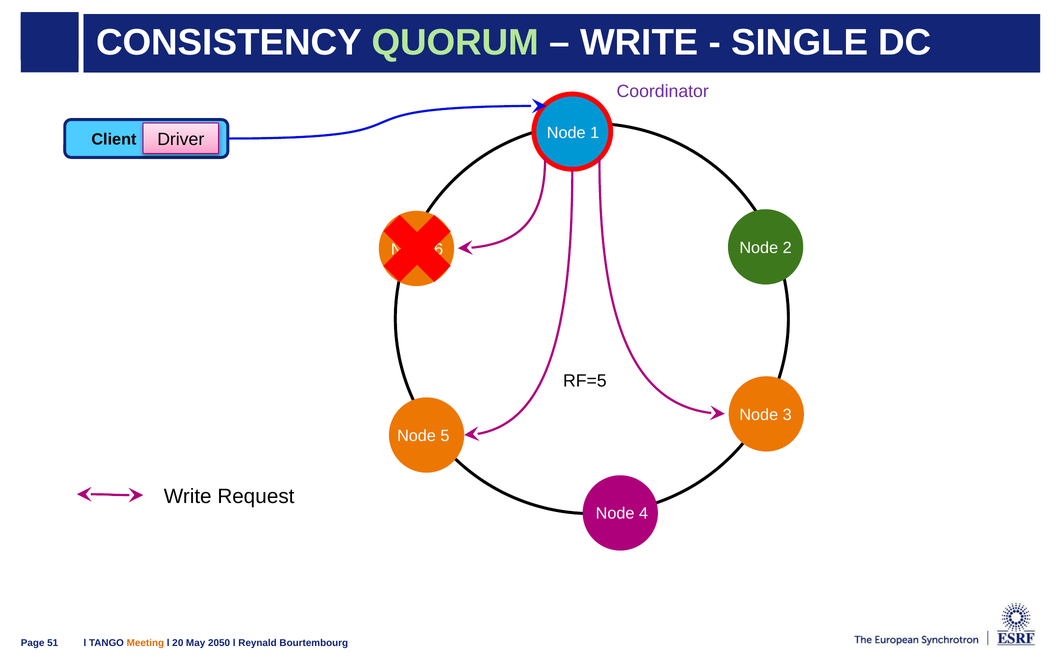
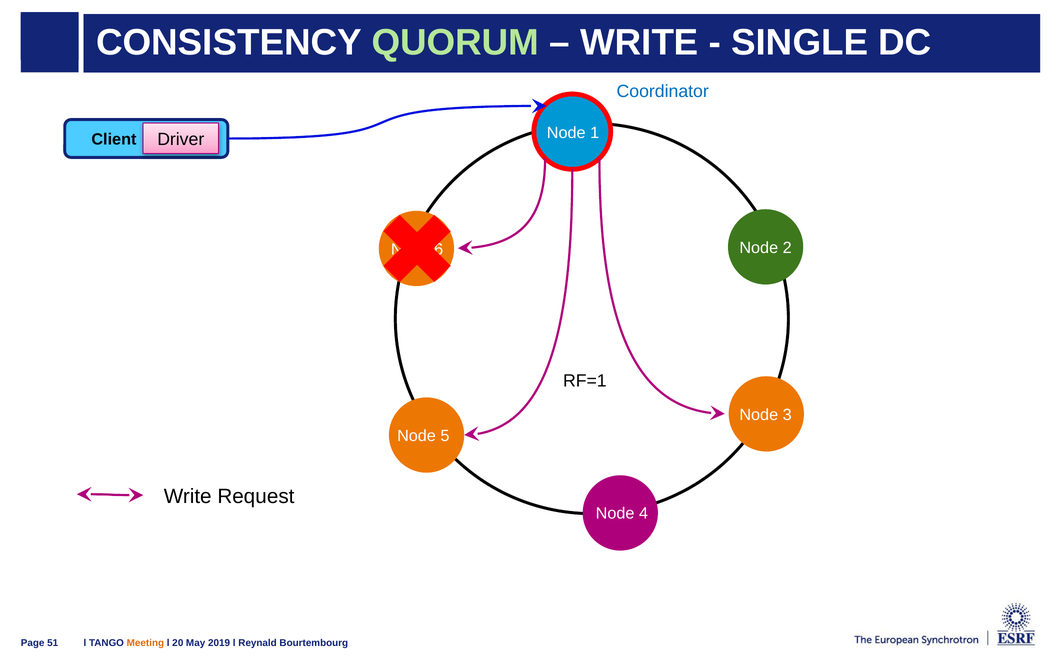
Coordinator colour: purple -> blue
RF=5: RF=5 -> RF=1
2050: 2050 -> 2019
